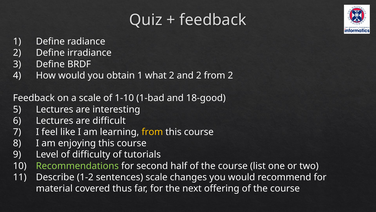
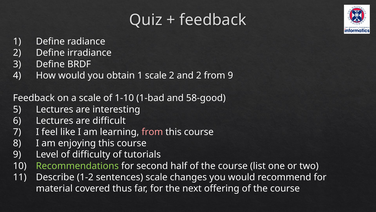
1 what: what -> scale
from 2: 2 -> 9
18-good: 18-good -> 58-good
from at (152, 132) colour: yellow -> pink
